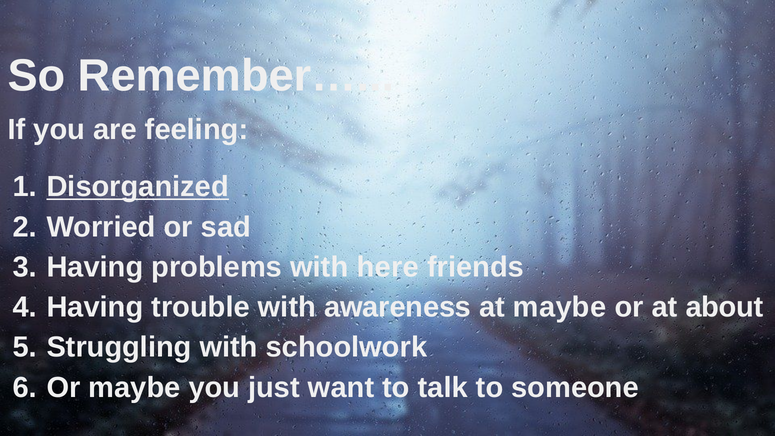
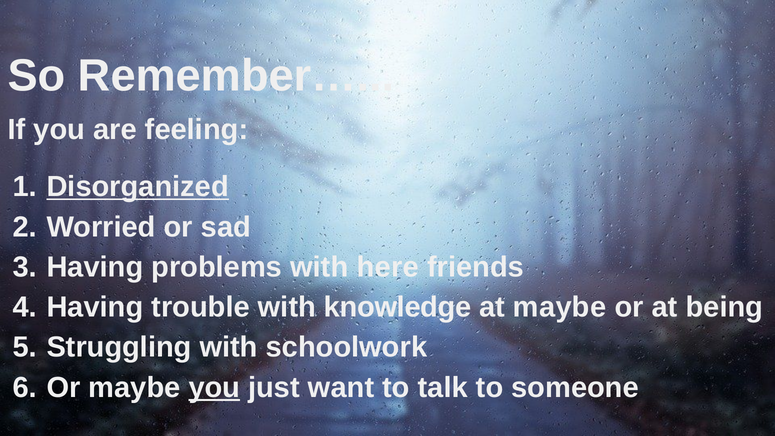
awareness: awareness -> knowledge
about: about -> being
you at (214, 387) underline: none -> present
